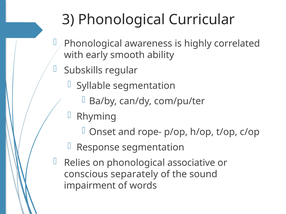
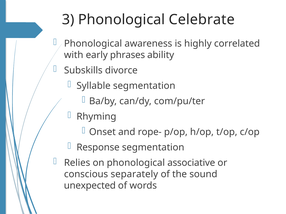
Curricular: Curricular -> Celebrate
smooth: smooth -> phrases
regular: regular -> divorce
impairment: impairment -> unexpected
